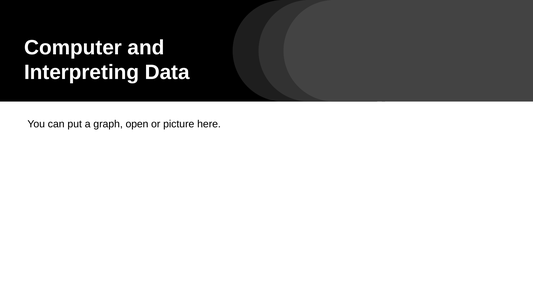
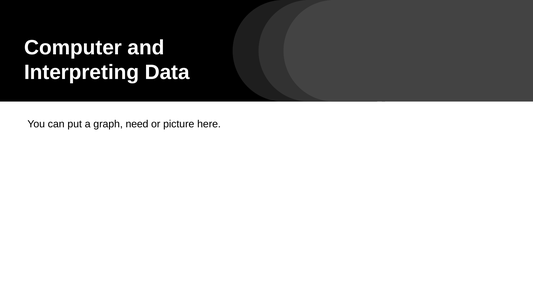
open: open -> need
